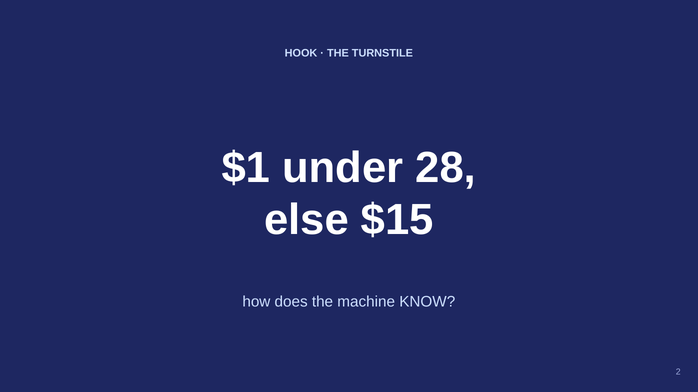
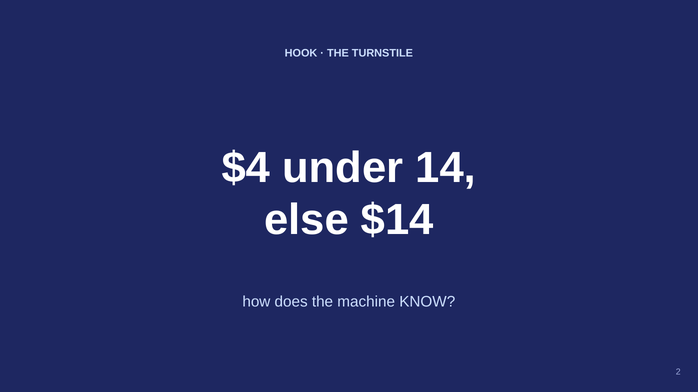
$1: $1 -> $4
28: 28 -> 14
$15: $15 -> $14
